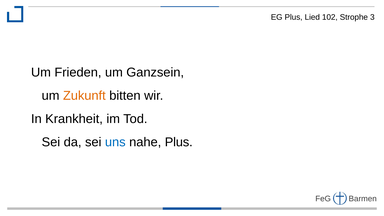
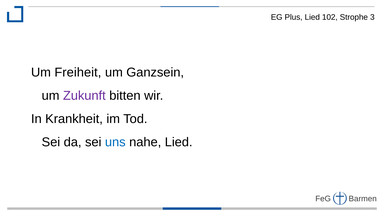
Frieden: Frieden -> Freiheit
Zukunft colour: orange -> purple
nahe Plus: Plus -> Lied
